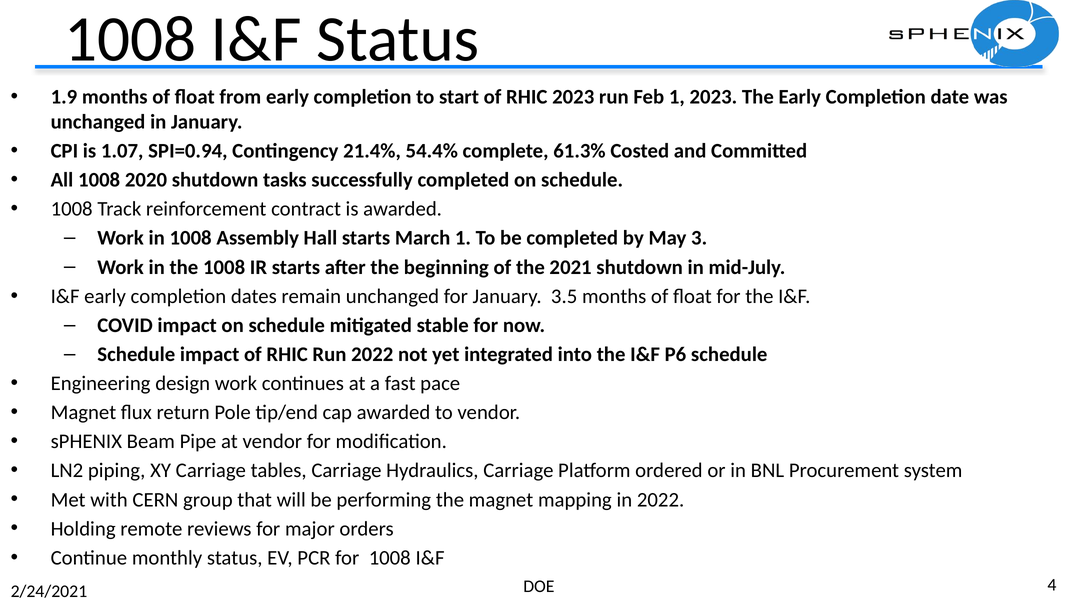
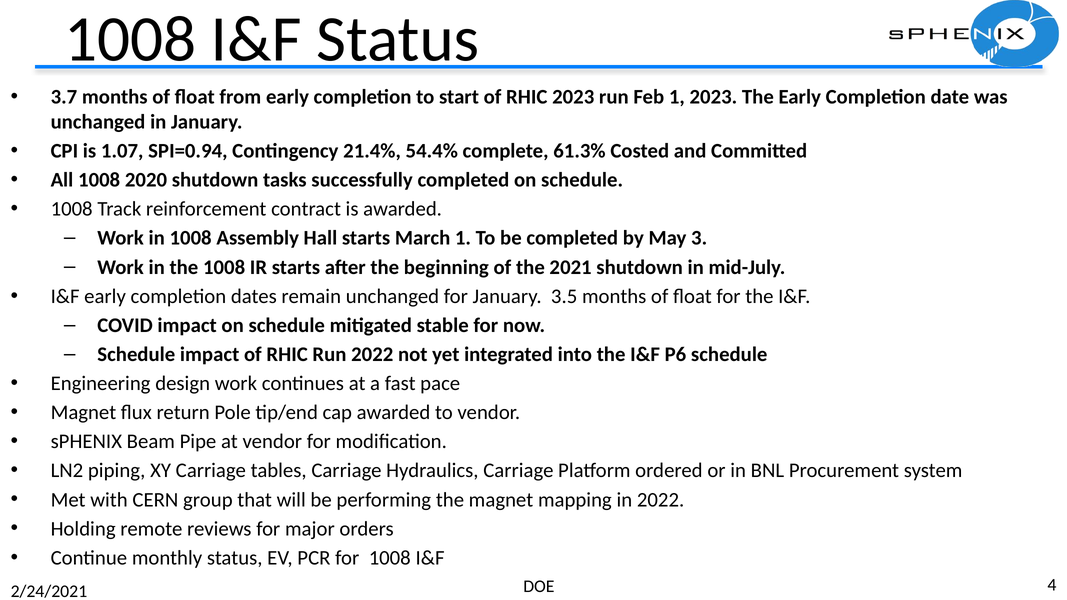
1.9: 1.9 -> 3.7
